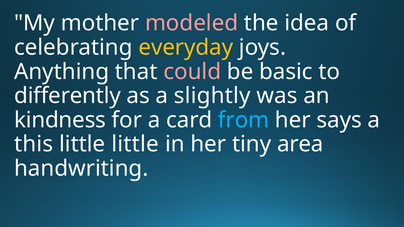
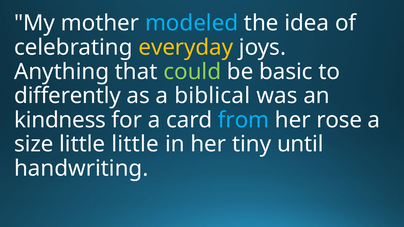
modeled colour: pink -> light blue
could colour: pink -> light green
slightly: slightly -> biblical
says: says -> rose
this: this -> size
area: area -> until
